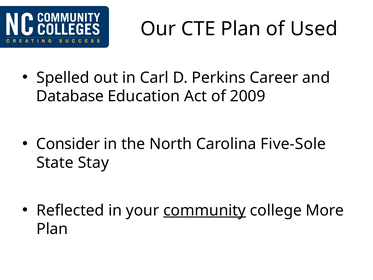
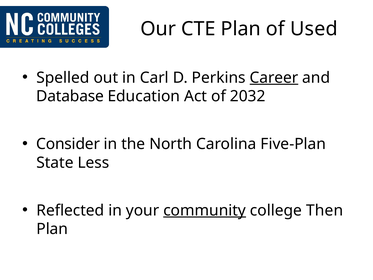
Career underline: none -> present
2009: 2009 -> 2032
Five-Sole: Five-Sole -> Five-Plan
Stay: Stay -> Less
More: More -> Then
